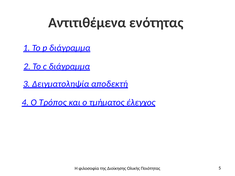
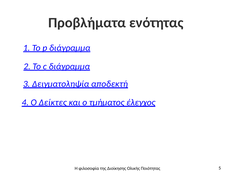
Αντιτιθέμενα: Αντιτιθέμενα -> Προβλήματα
Τρόπος: Τρόπος -> Δείκτες
